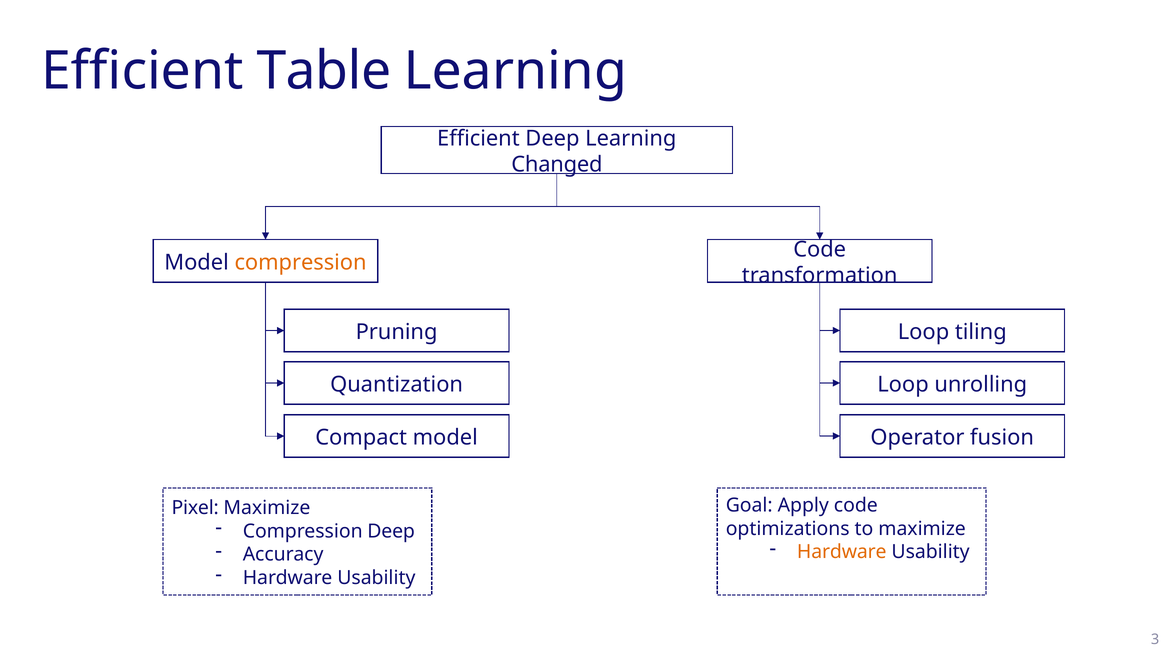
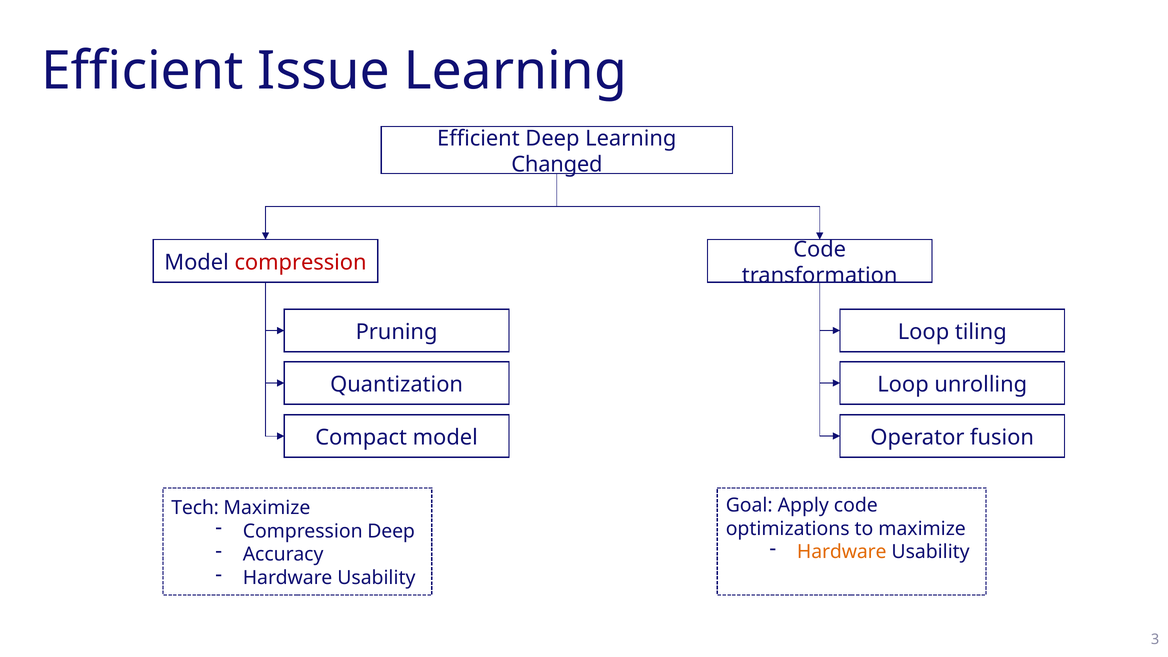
Table: Table -> Issue
compression at (301, 262) colour: orange -> red
Pixel: Pixel -> Tech
